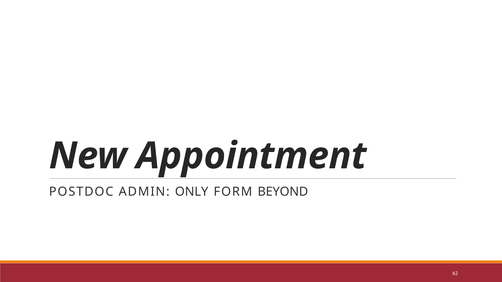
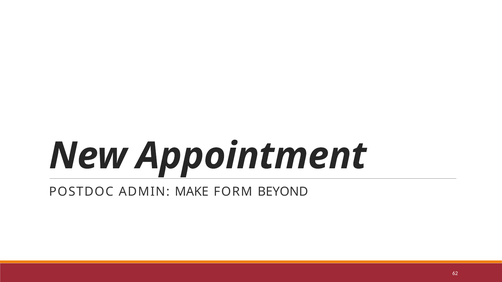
ONLY: ONLY -> MAKE
